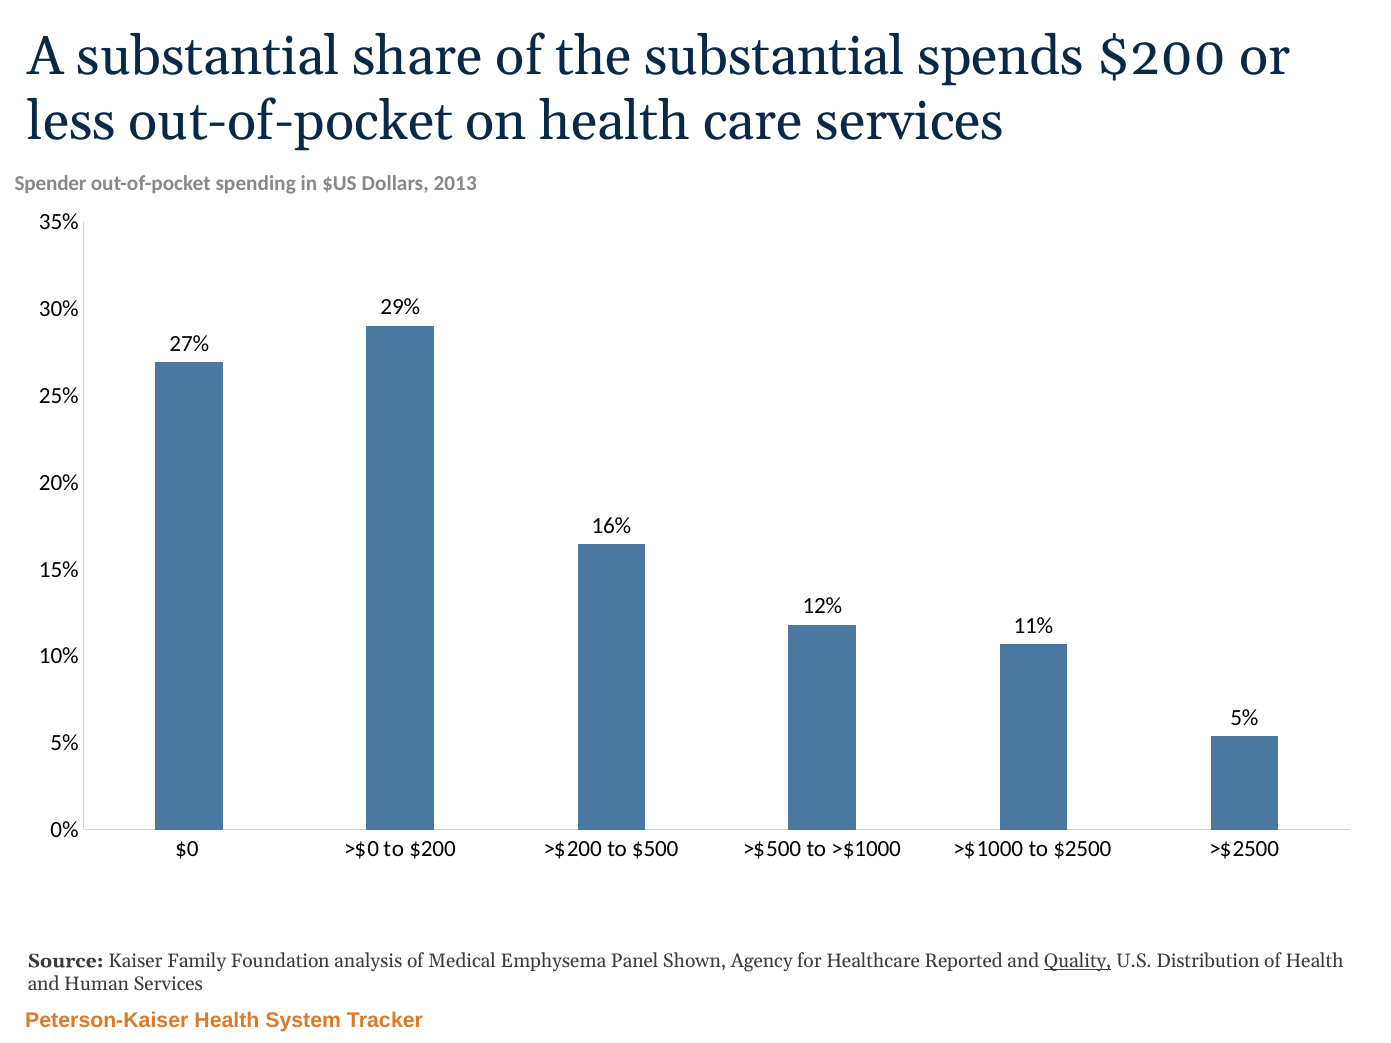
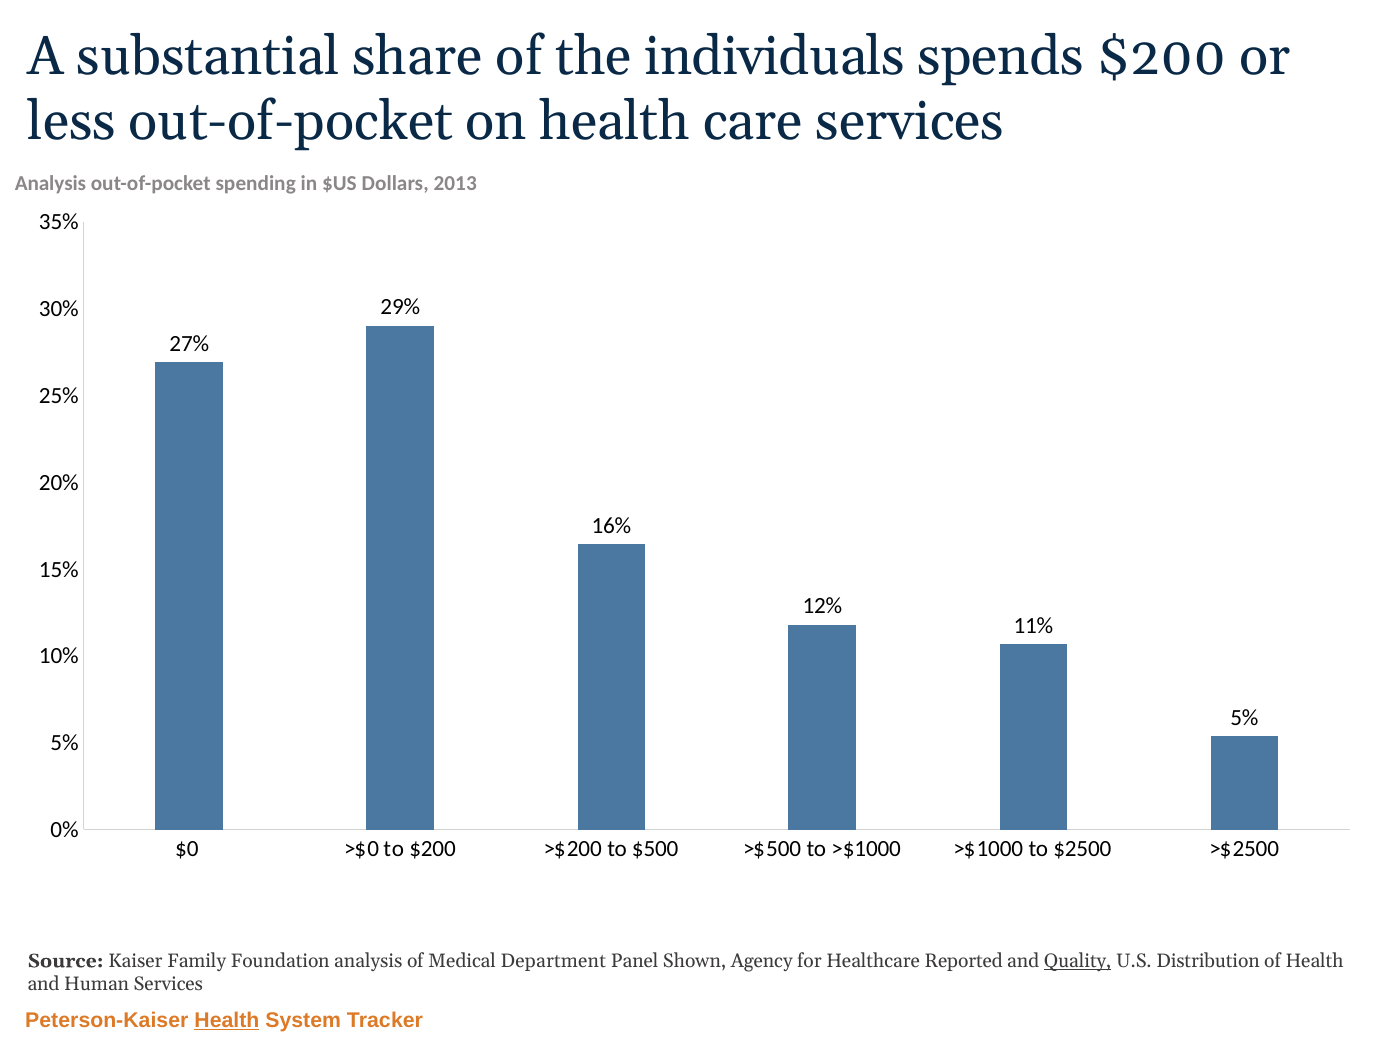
the substantial: substantial -> individuals
Spender at (51, 184): Spender -> Analysis
Emphysema: Emphysema -> Department
Health at (227, 1020) underline: none -> present
